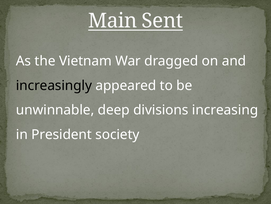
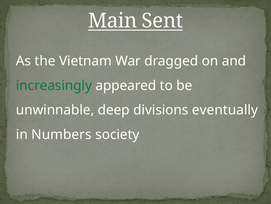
increasingly colour: black -> green
increasing: increasing -> eventually
President: President -> Numbers
